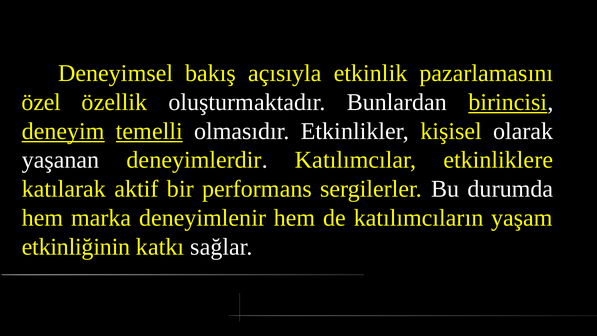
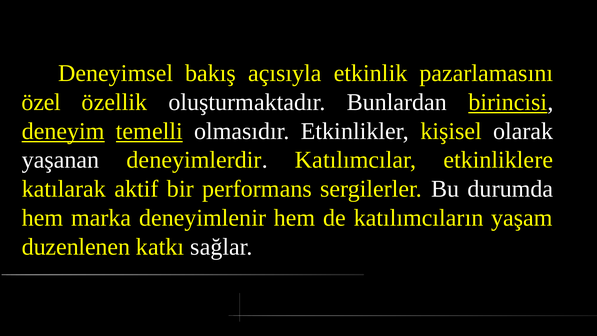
etkinliğinin: etkinliğinin -> duzenlenen
